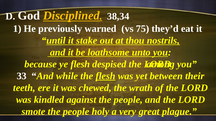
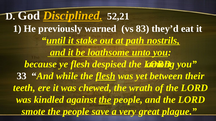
38,34: 38,34 -> 52,21
75: 75 -> 83
thou: thou -> path
the at (105, 100) underline: none -> present
holy: holy -> save
